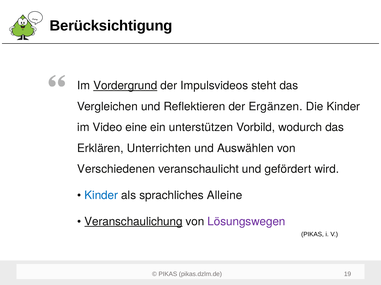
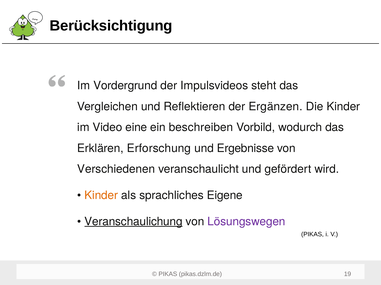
Vordergrund underline: present -> none
unterstützen: unterstützen -> beschreiben
Unterrichten: Unterrichten -> Erforschung
Auswählen: Auswählen -> Ergebnisse
Kinder at (101, 196) colour: blue -> orange
Alleine: Alleine -> Eigene
